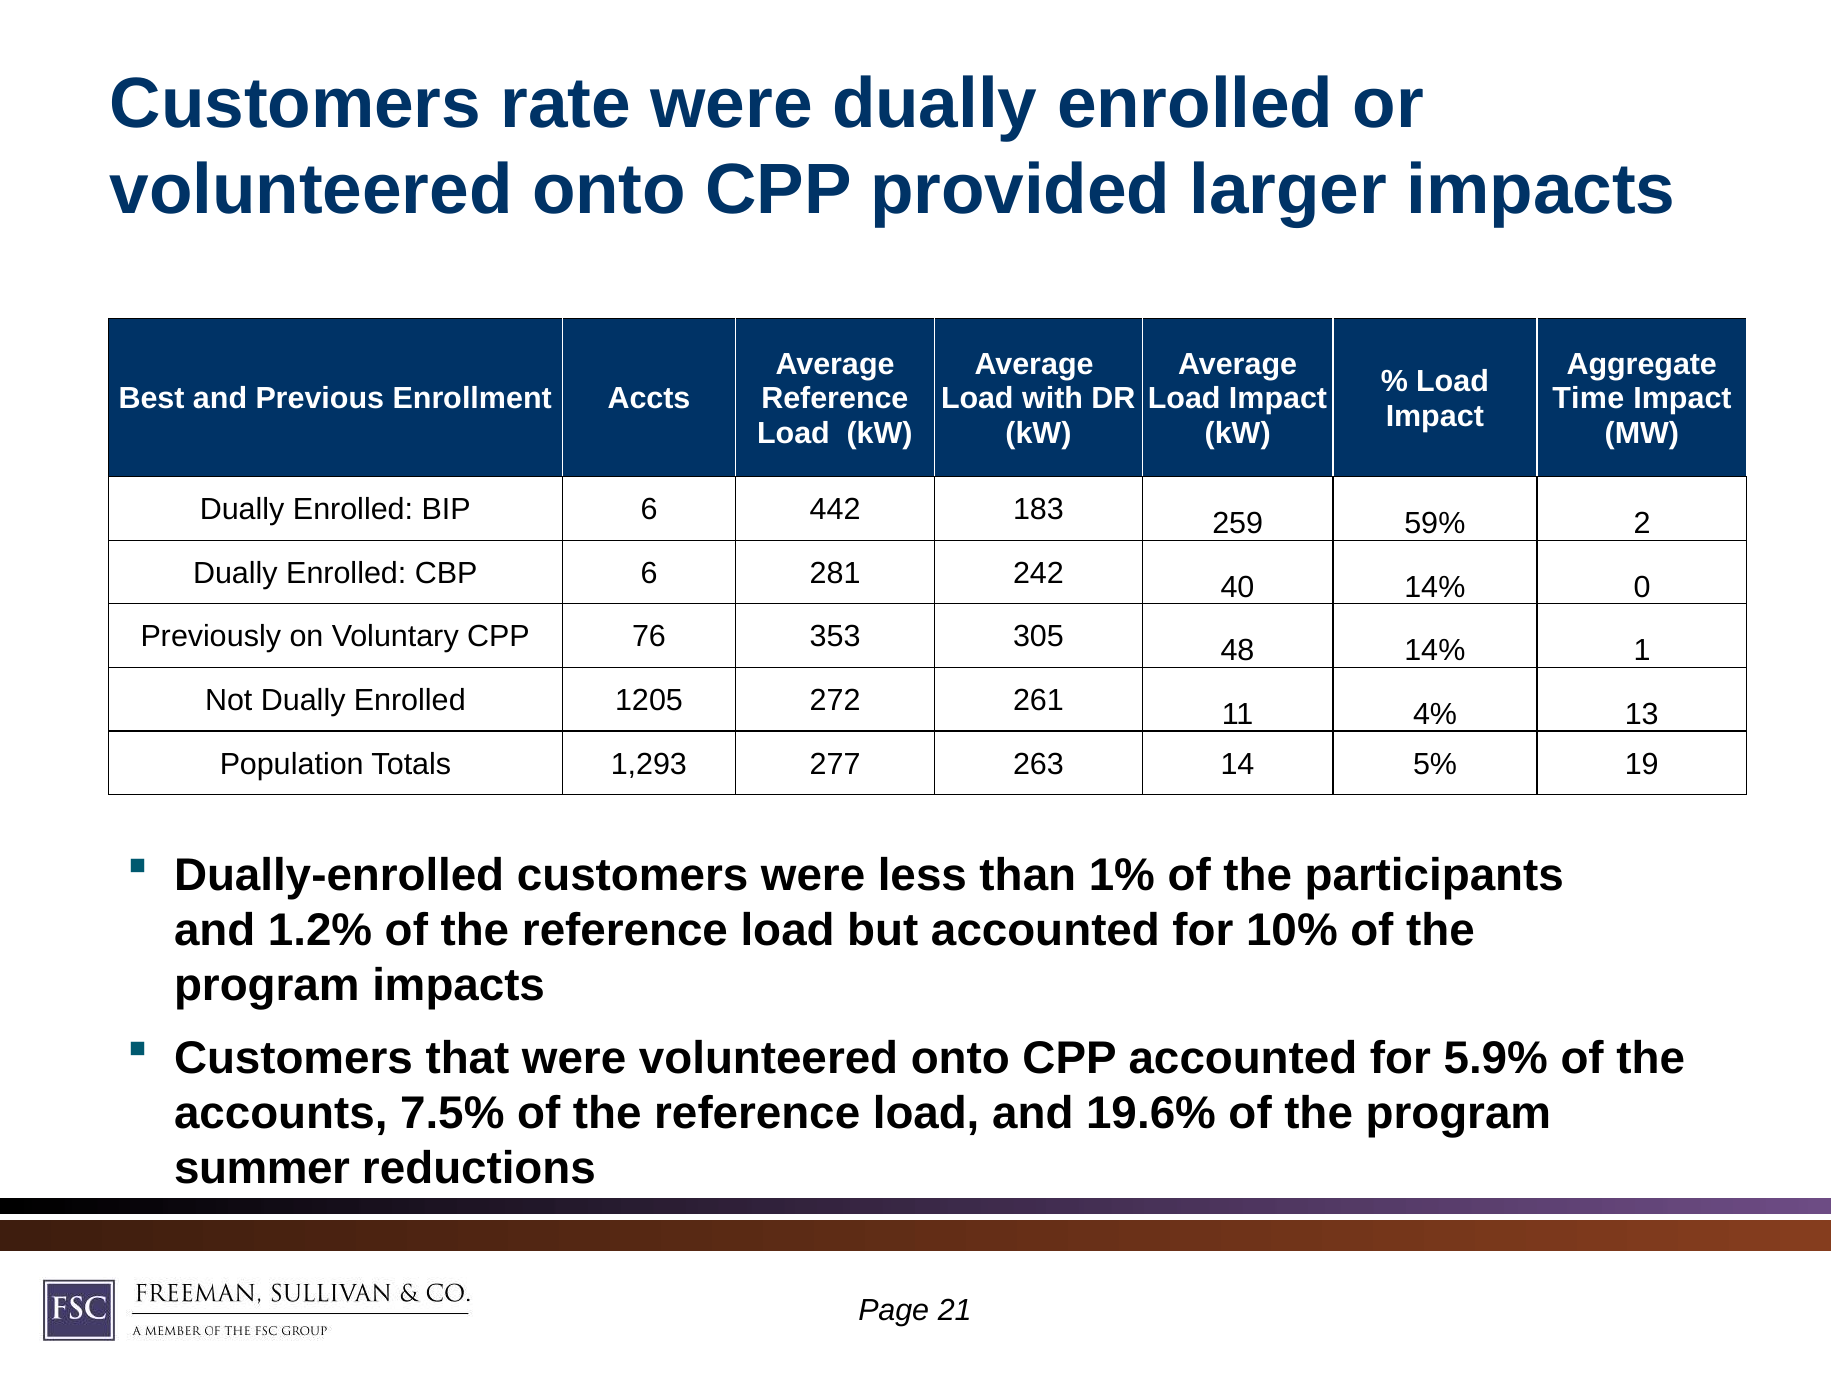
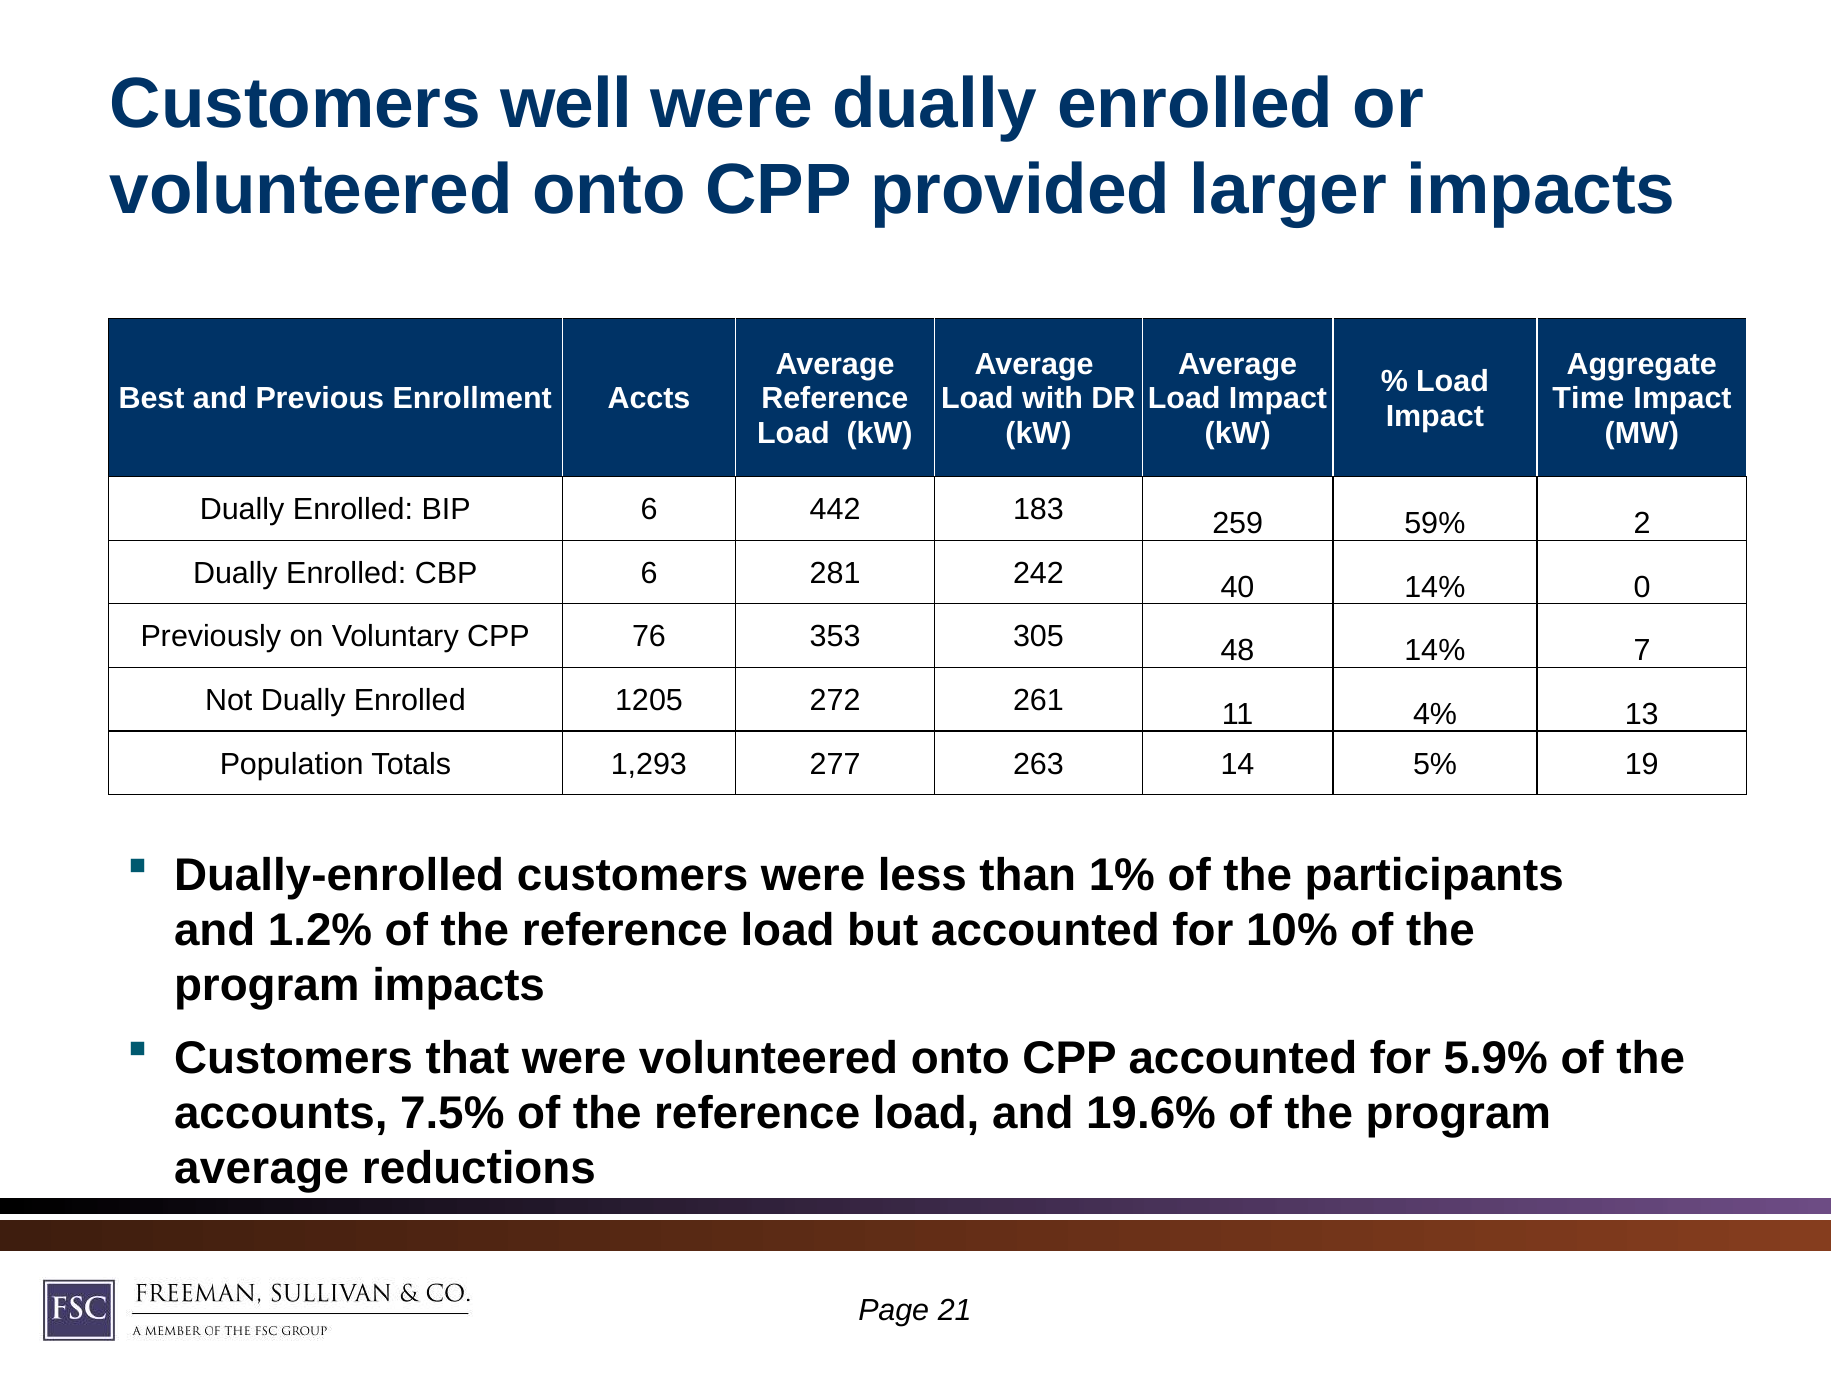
rate: rate -> well
1: 1 -> 7
summer at (262, 1168): summer -> average
